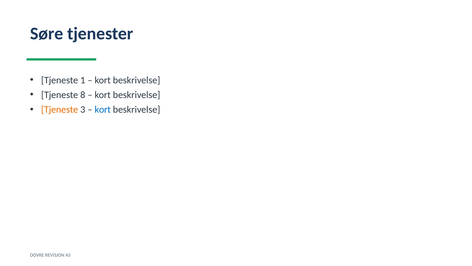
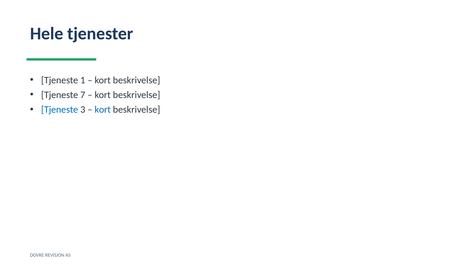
Søre: Søre -> Hele
8: 8 -> 7
Tjeneste at (60, 109) colour: orange -> blue
